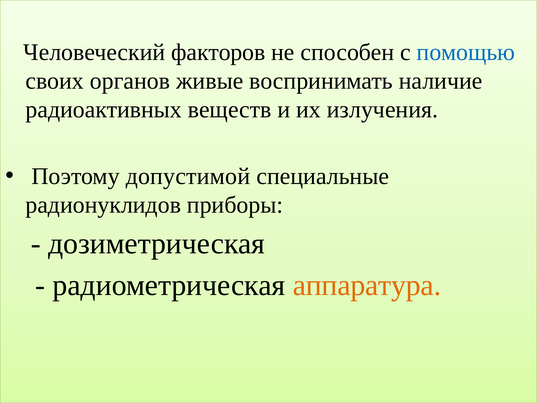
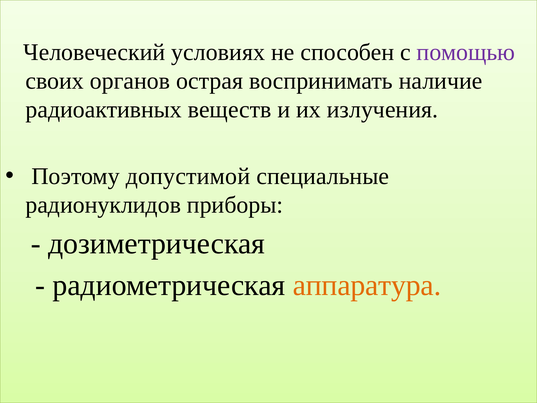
факторов: факторов -> условиях
помощью colour: blue -> purple
живые: живые -> острая
